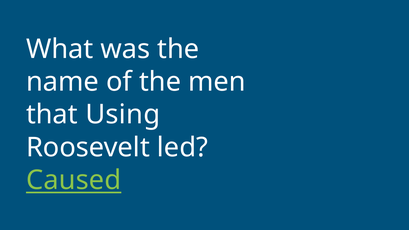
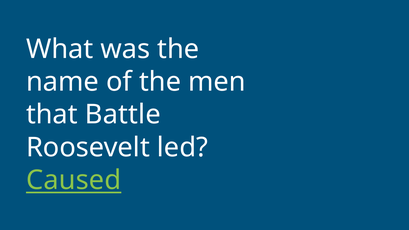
Using: Using -> Battle
